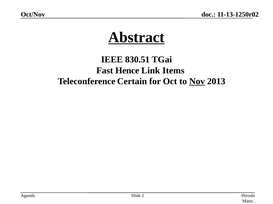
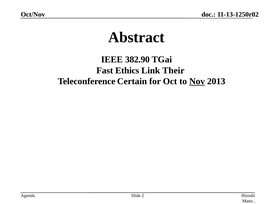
Abstract underline: present -> none
830.51: 830.51 -> 382.90
Hence: Hence -> Ethics
Items: Items -> Their
